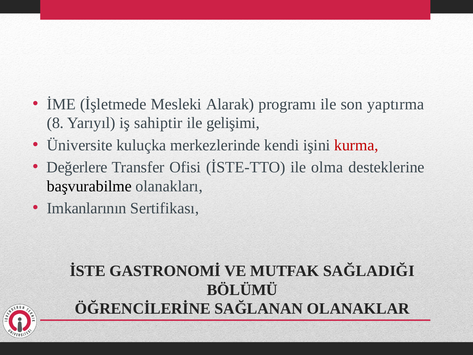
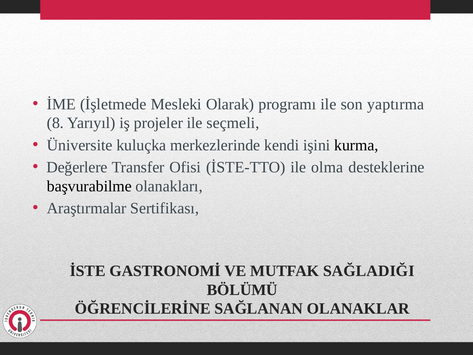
Alarak: Alarak -> Olarak
sahiptir: sahiptir -> projeler
gelişimi: gelişimi -> seçmeli
kurma colour: red -> black
Imkanlarının: Imkanlarının -> Araştırmalar
